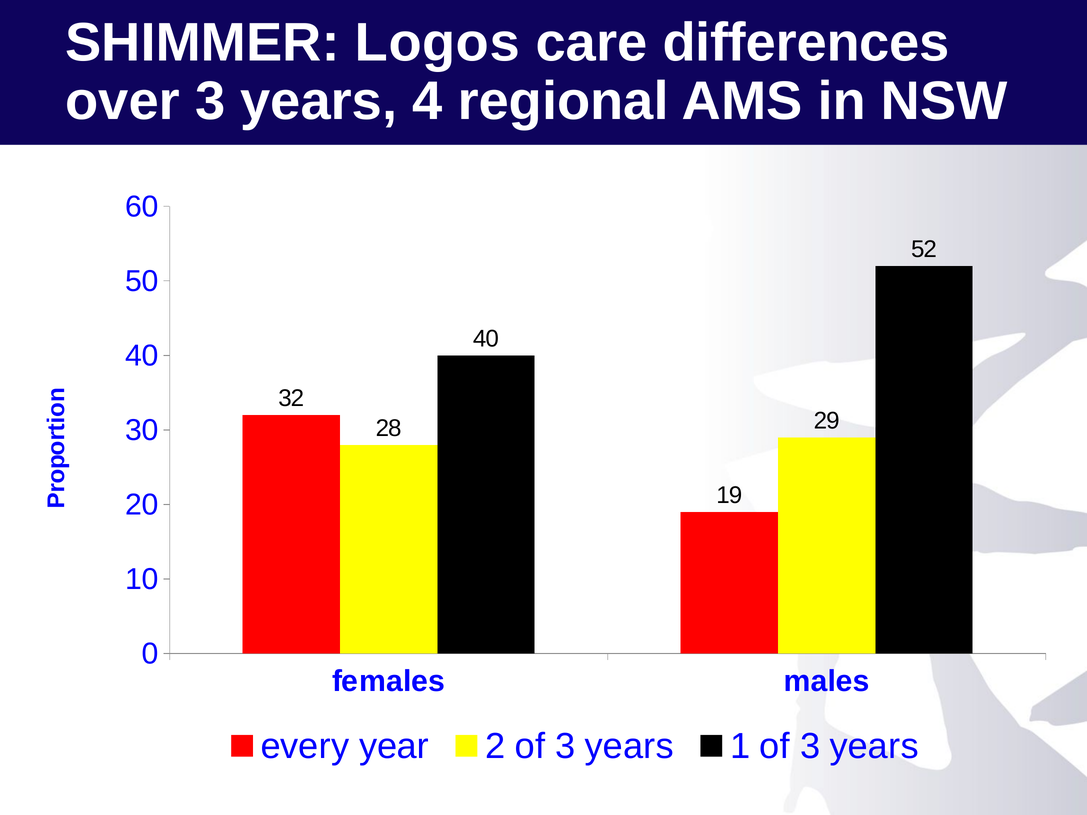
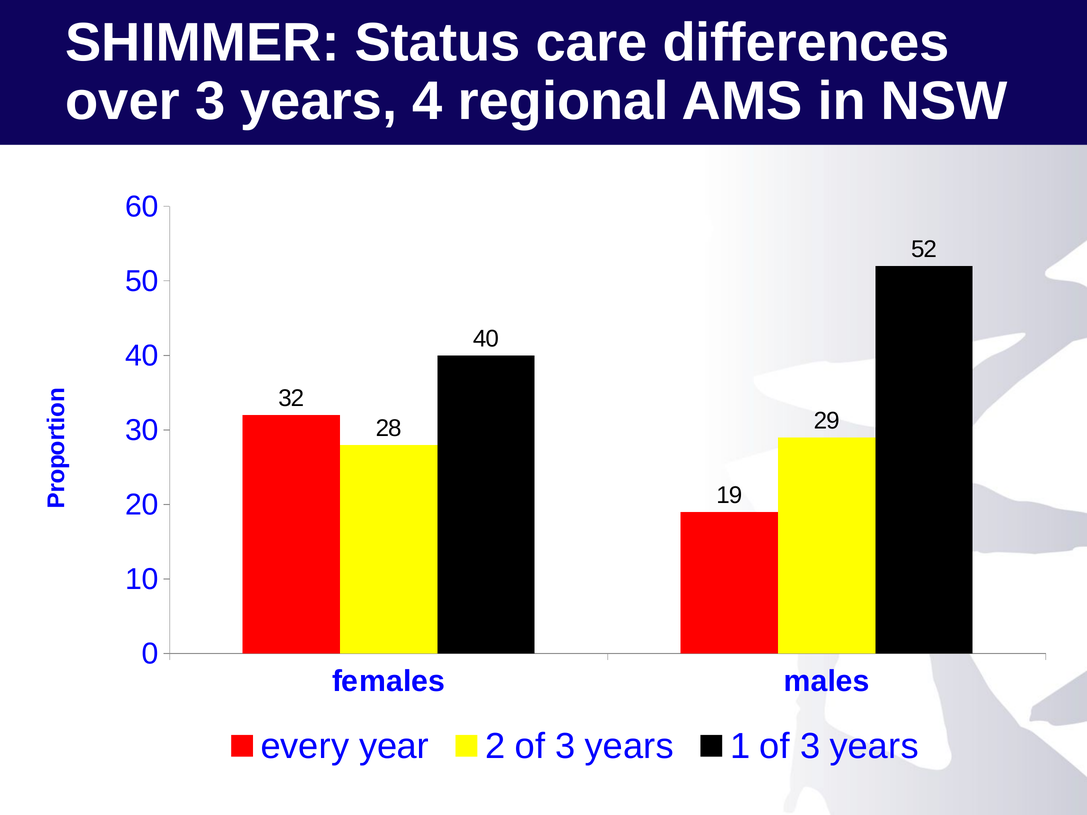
Logos: Logos -> Status
